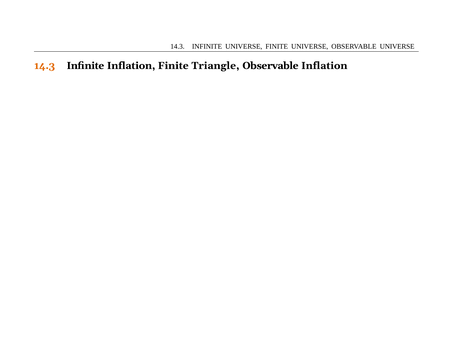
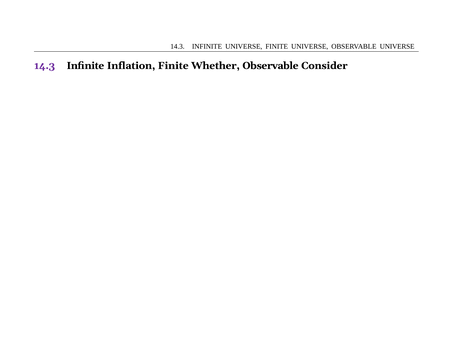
14.3 at (45, 66) colour: orange -> purple
Triangle: Triangle -> Whether
Observable Inflation: Inflation -> Consider
